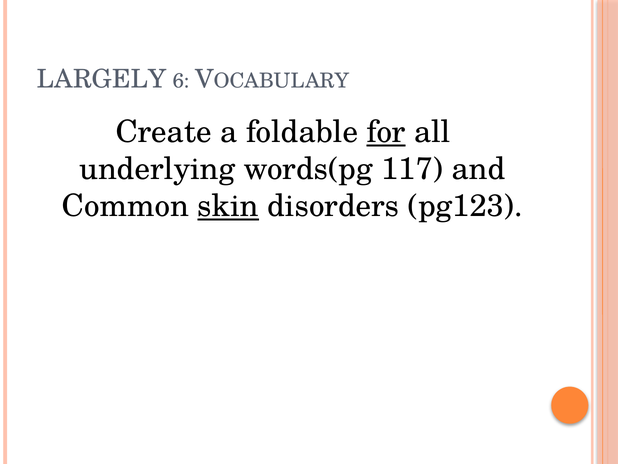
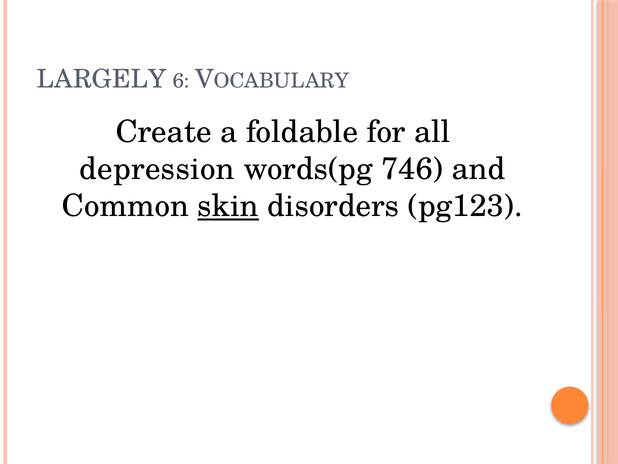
for underline: present -> none
underlying: underlying -> depression
117: 117 -> 746
